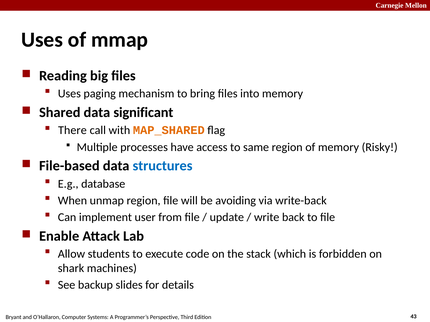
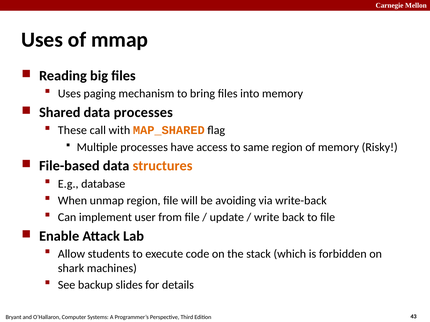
data significant: significant -> processes
There: There -> These
structures colour: blue -> orange
